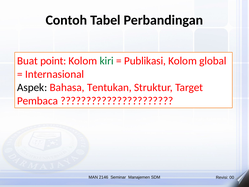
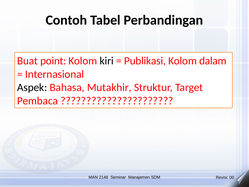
kiri colour: green -> black
global: global -> dalam
Tentukan: Tentukan -> Mutakhir
